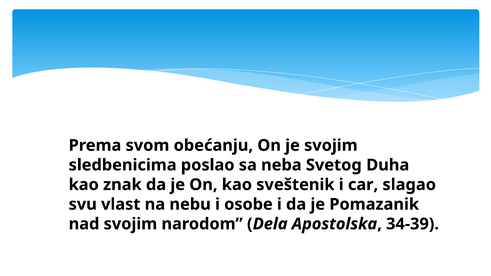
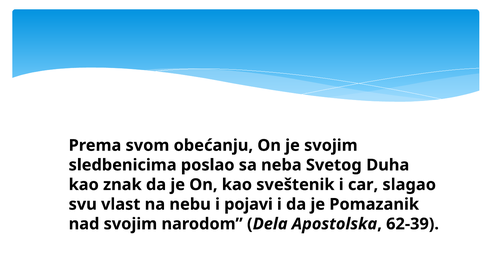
osobe: osobe -> pojavi
34-39: 34-39 -> 62-39
